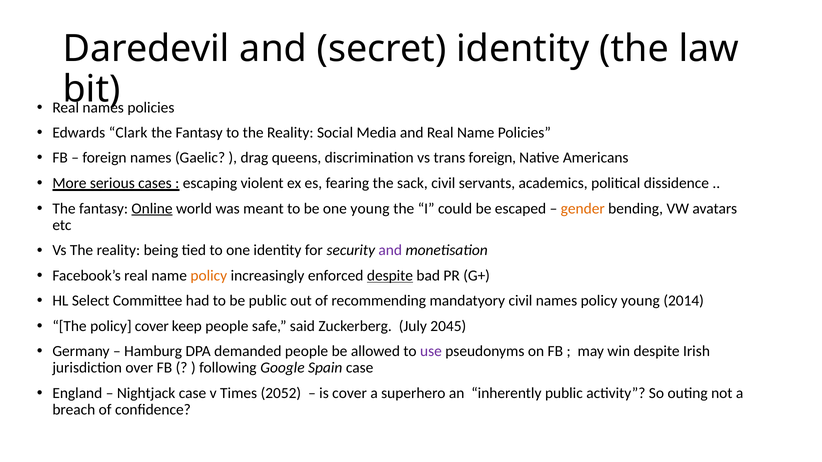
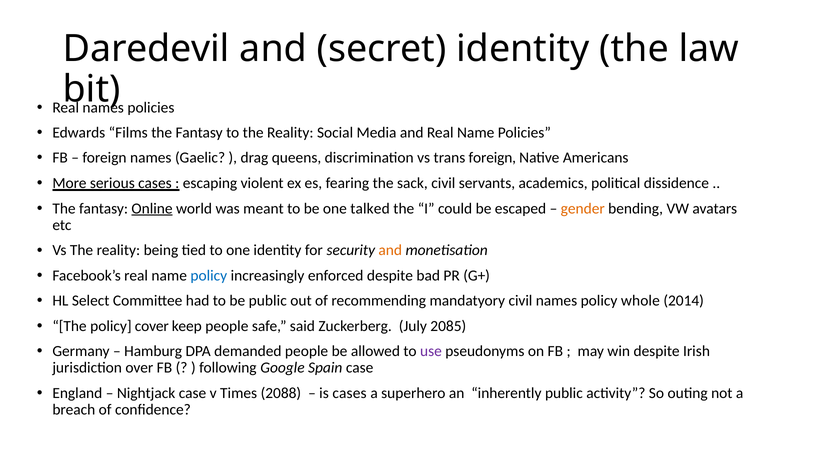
Clark: Clark -> Films
one young: young -> talked
and at (390, 251) colour: purple -> orange
policy at (209, 276) colour: orange -> blue
despite at (390, 276) underline: present -> none
policy young: young -> whole
2045: 2045 -> 2085
2052: 2052 -> 2088
is cover: cover -> cases
